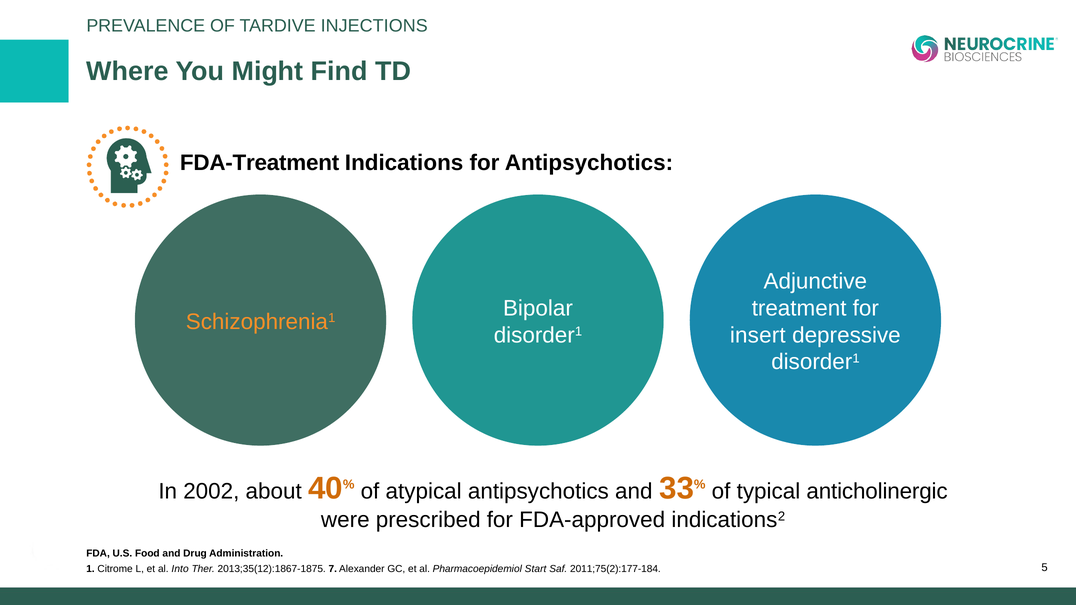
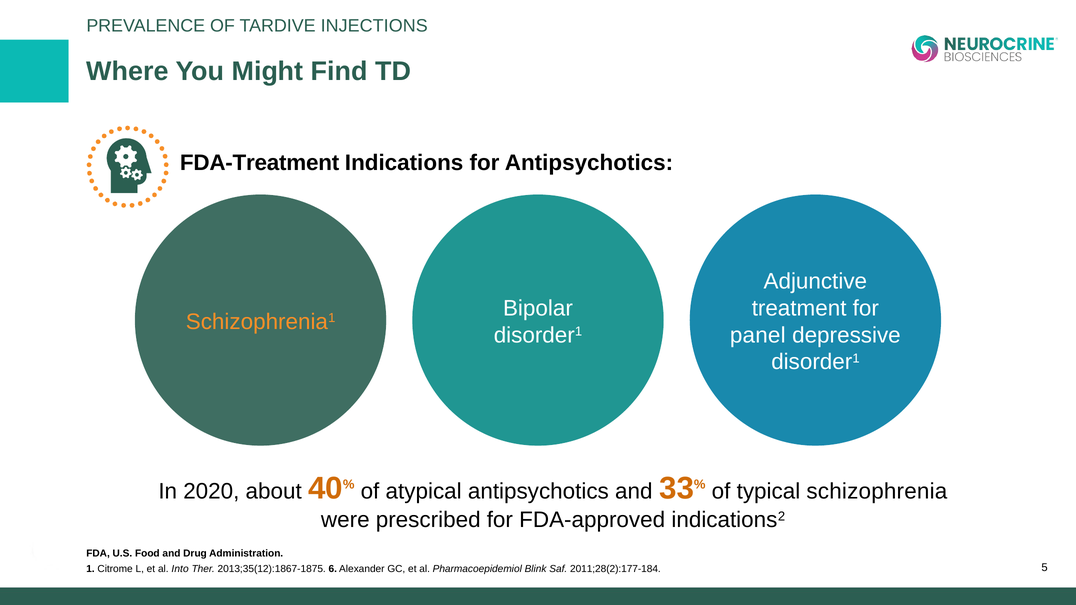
insert: insert -> panel
2002: 2002 -> 2020
anticholinergic: anticholinergic -> schizophrenia
7: 7 -> 6
Start: Start -> Blink
2011;75(2):177-184: 2011;75(2):177-184 -> 2011;28(2):177-184
